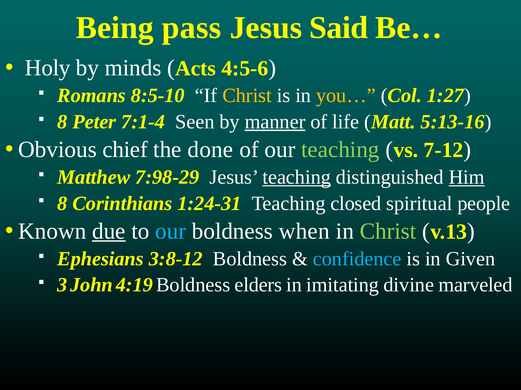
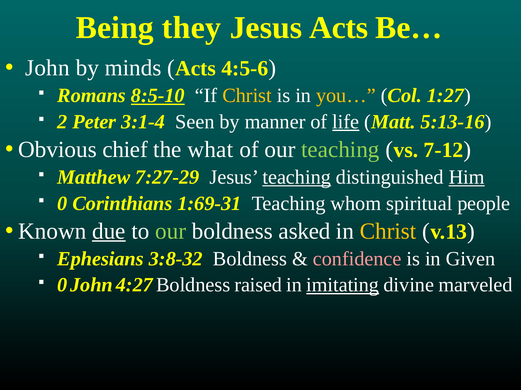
pass: pass -> they
Jesus Said: Said -> Acts
Holy at (48, 68): Holy -> John
8:5-10 underline: none -> present
8 at (62, 122): 8 -> 2
7:1-4: 7:1-4 -> 3:1-4
manner underline: present -> none
life underline: none -> present
done: done -> what
7:98-29: 7:98-29 -> 7:27-29
8 at (62, 204): 8 -> 0
1:24-31: 1:24-31 -> 1:69-31
closed: closed -> whom
our at (171, 232) colour: light blue -> light green
when: when -> asked
Christ at (388, 232) colour: light green -> yellow
3:8-12: 3:8-12 -> 3:8-32
confidence colour: light blue -> pink
3 at (62, 285): 3 -> 0
4:19: 4:19 -> 4:27
elders: elders -> raised
imitating underline: none -> present
